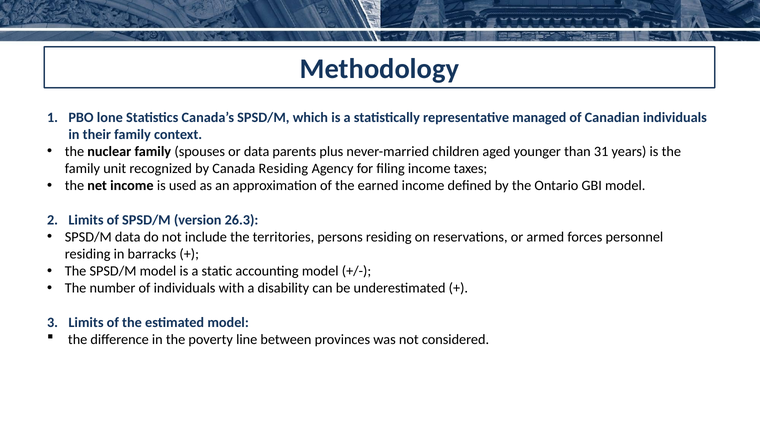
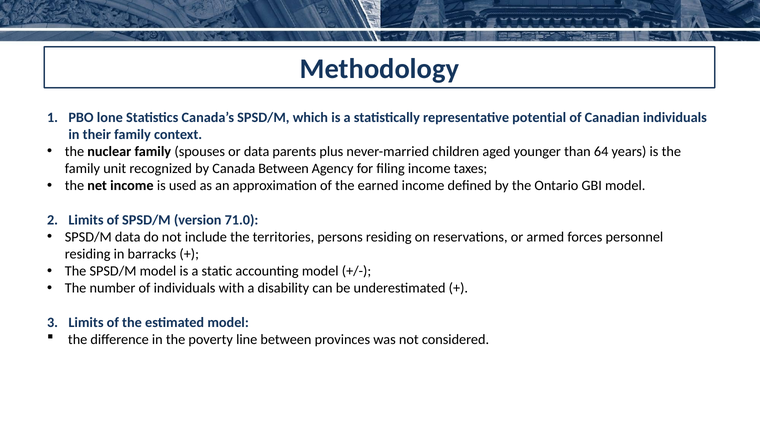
managed: managed -> potential
31: 31 -> 64
Canada Residing: Residing -> Between
26.3: 26.3 -> 71.0
